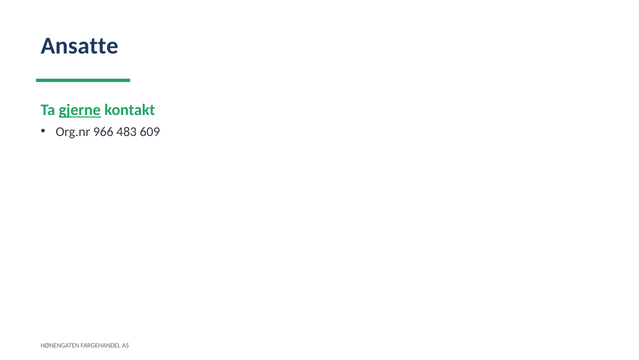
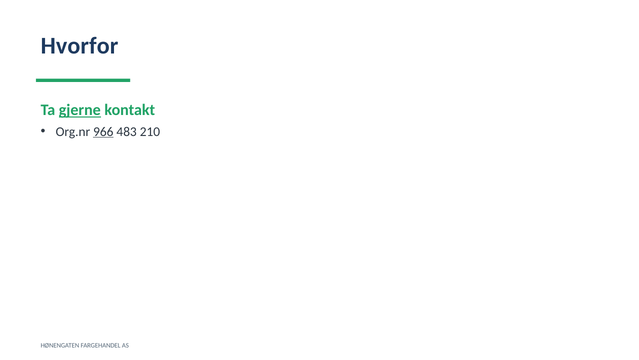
Ansatte: Ansatte -> Hvorfor
966 underline: none -> present
609: 609 -> 210
